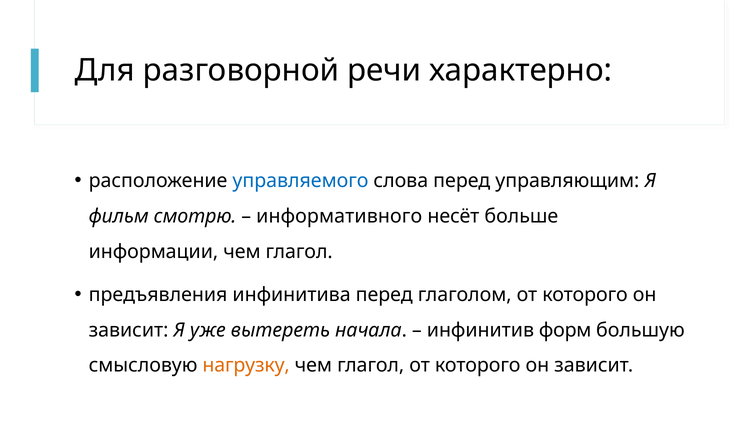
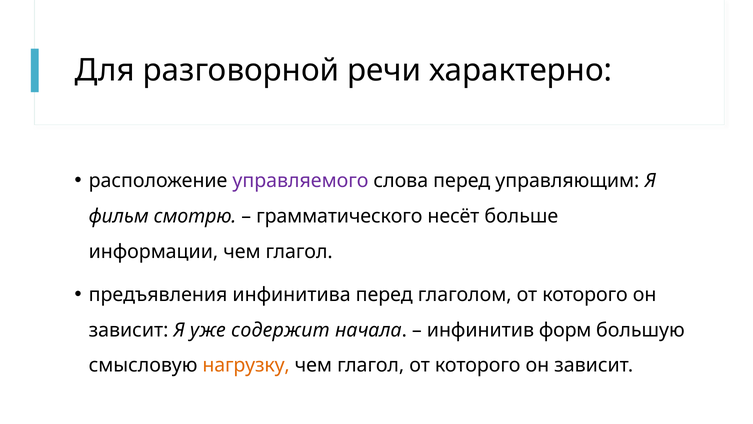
управляемого colour: blue -> purple
информативного: информативного -> грамматического
вытереть: вытереть -> содержит
